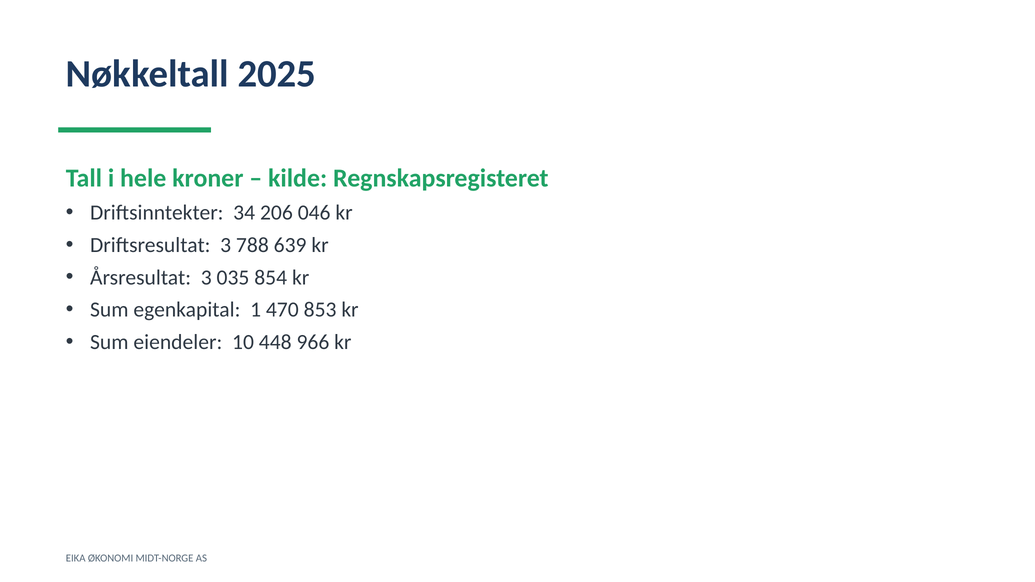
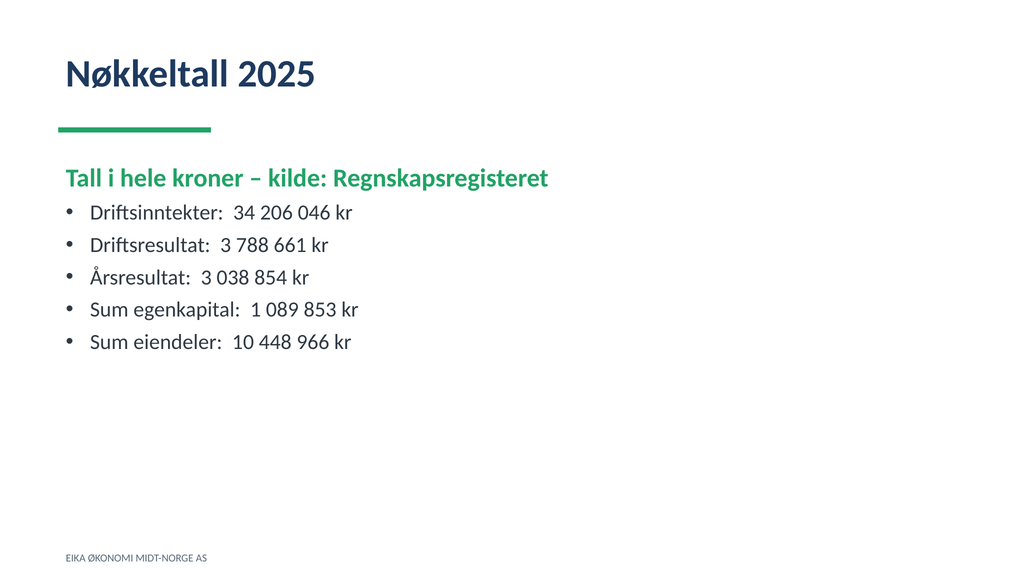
639: 639 -> 661
035: 035 -> 038
470: 470 -> 089
